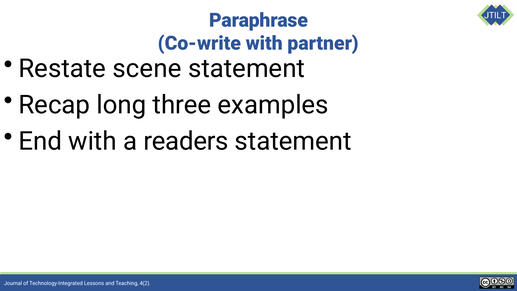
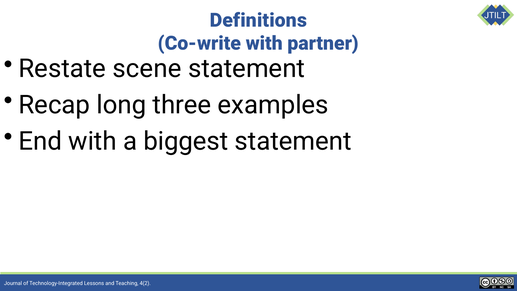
Paraphrase: Paraphrase -> Definitions
readers: readers -> biggest
